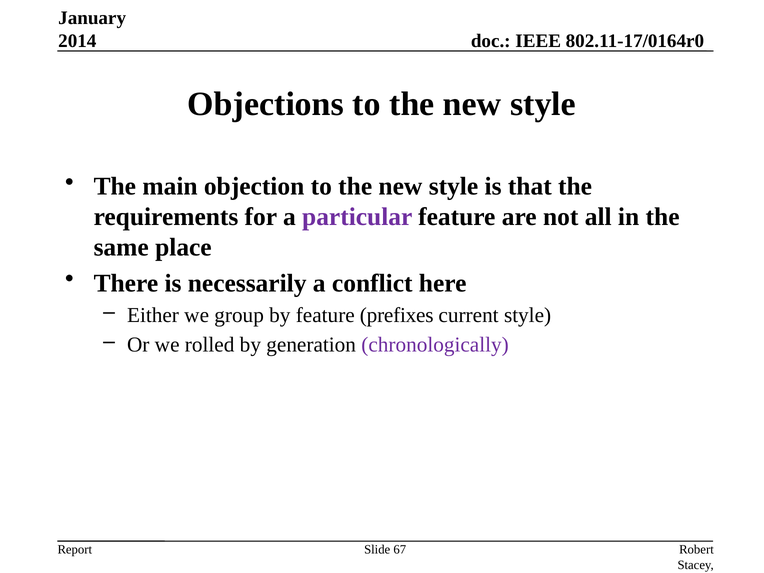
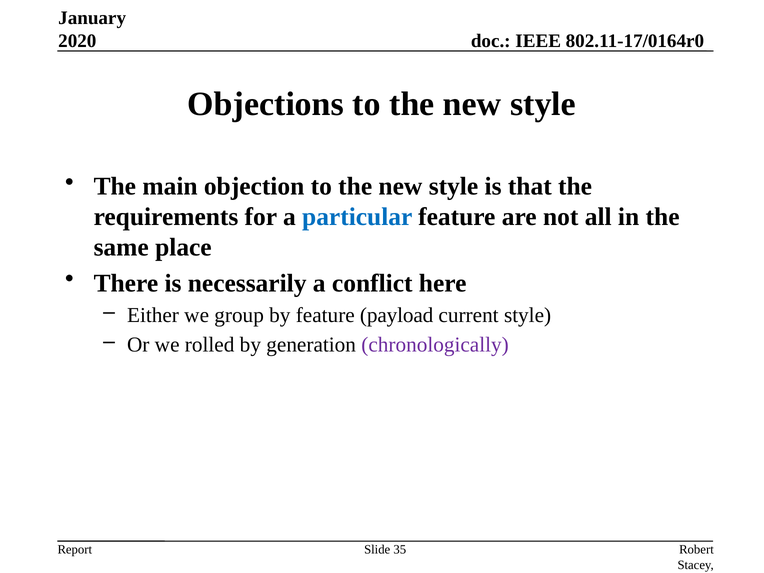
2014: 2014 -> 2020
particular colour: purple -> blue
prefixes: prefixes -> payload
67: 67 -> 35
